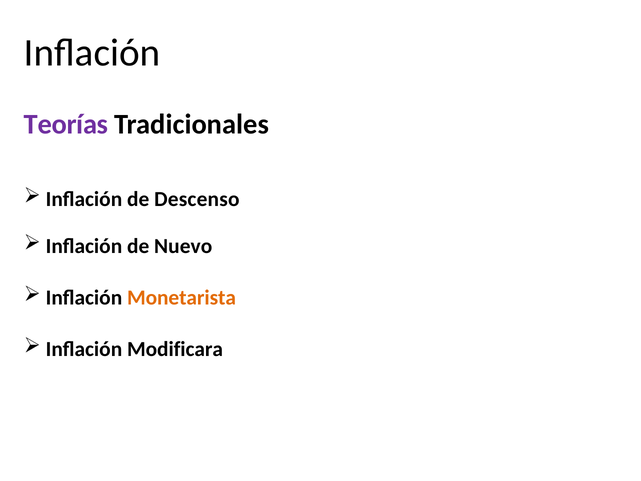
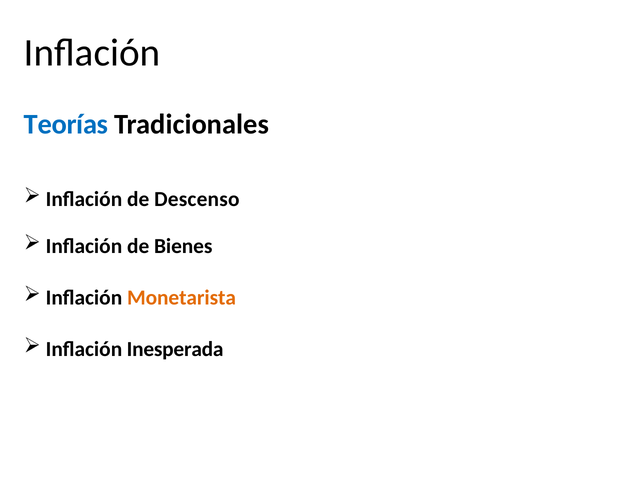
Teorías colour: purple -> blue
Nuevo: Nuevo -> Bienes
Modificara: Modificara -> Inesperada
